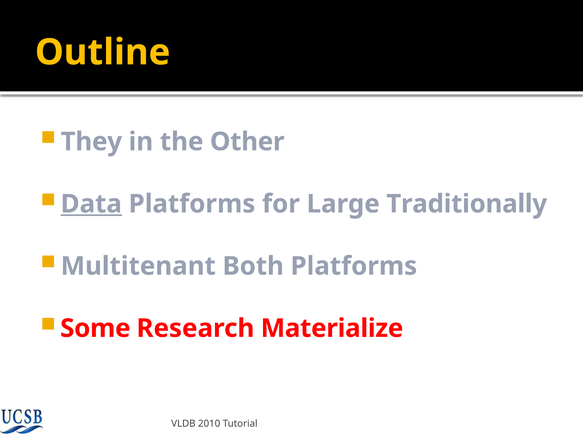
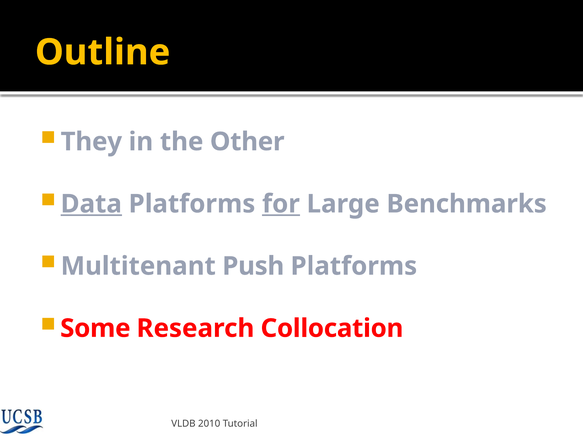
for underline: none -> present
Traditionally: Traditionally -> Benchmarks
Both: Both -> Push
Materialize: Materialize -> Collocation
